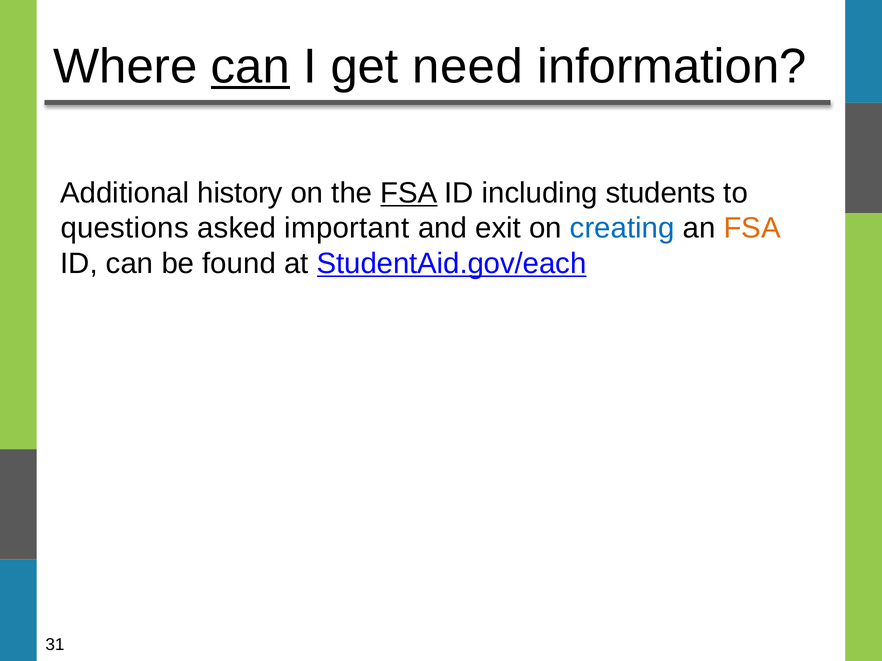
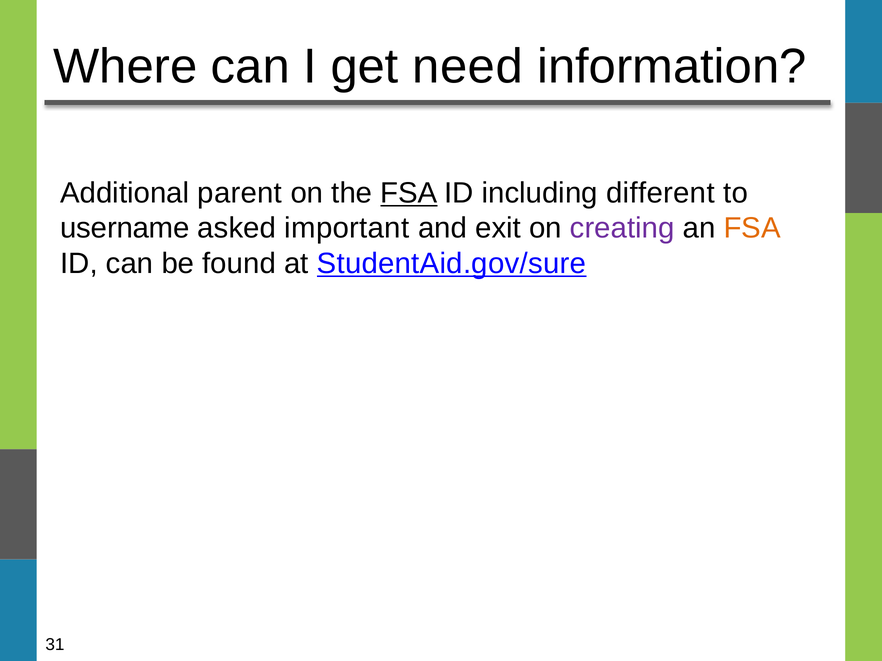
can at (250, 67) underline: present -> none
history: history -> parent
students: students -> different
questions: questions -> username
creating colour: blue -> purple
StudentAid.gov/each: StudentAid.gov/each -> StudentAid.gov/sure
